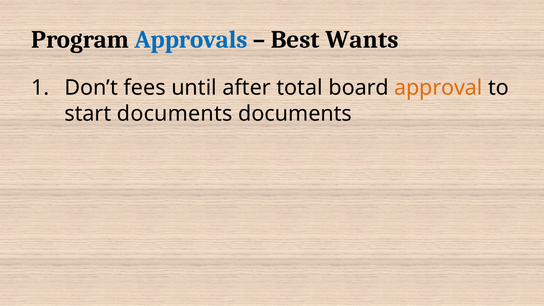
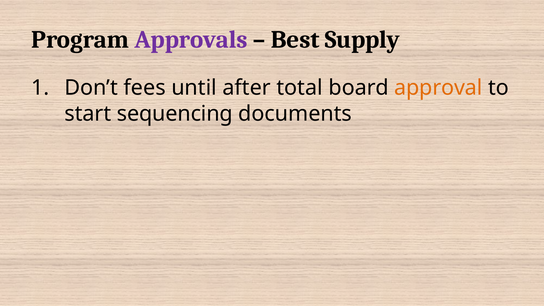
Approvals colour: blue -> purple
Wants: Wants -> Supply
start documents: documents -> sequencing
